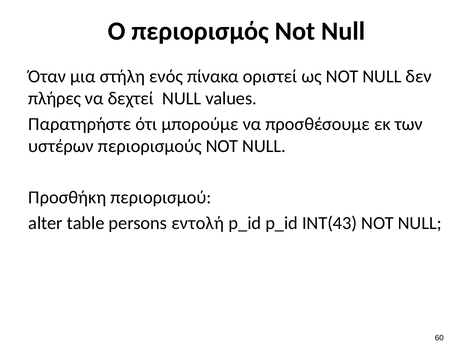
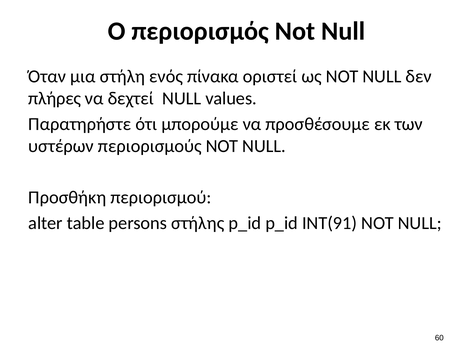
εντολή: εντολή -> στήλης
INT(43: INT(43 -> INT(91
